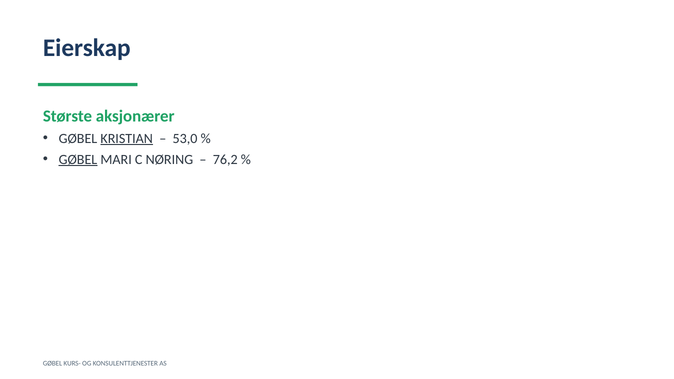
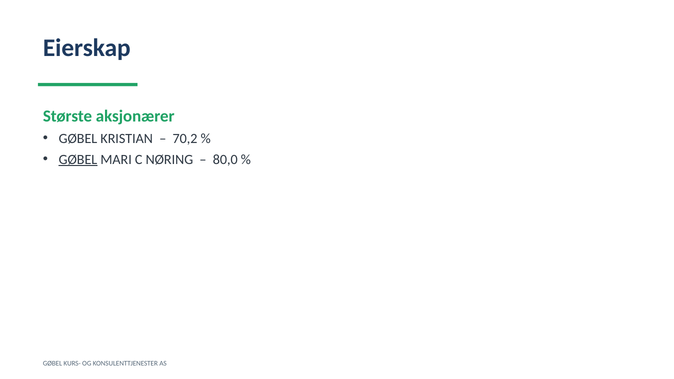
KRISTIAN underline: present -> none
53,0: 53,0 -> 70,2
76,2: 76,2 -> 80,0
